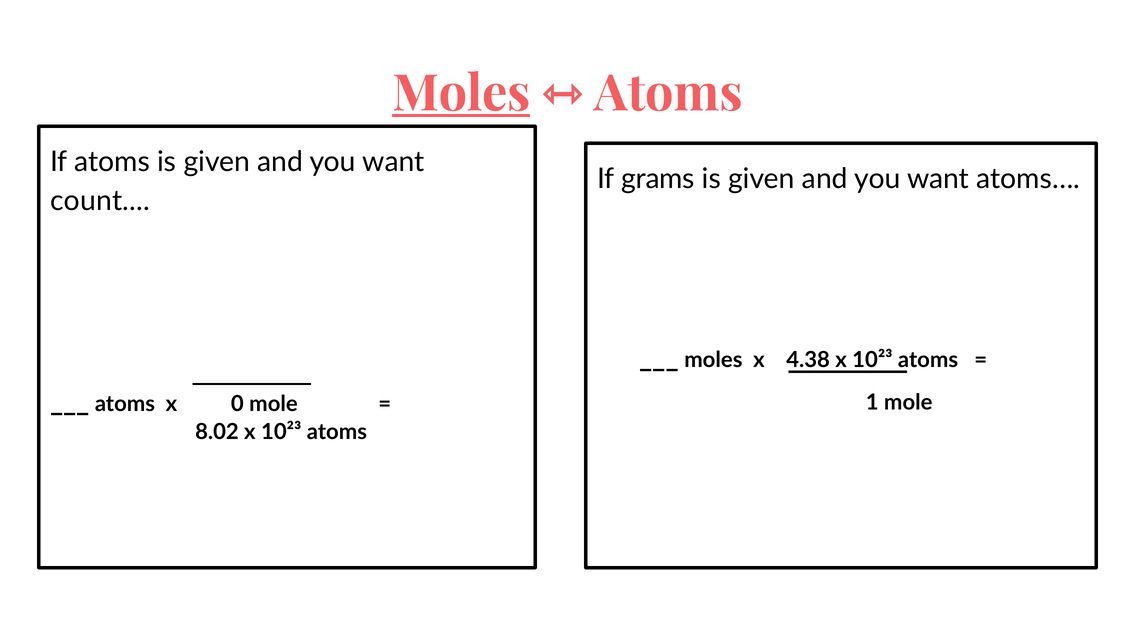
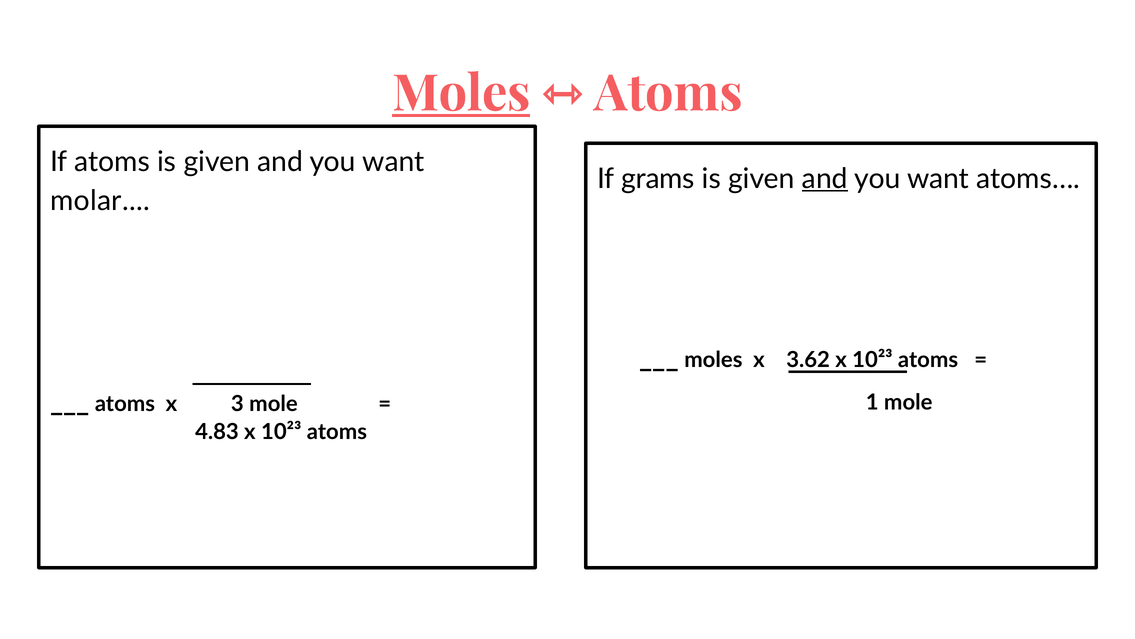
and at (825, 178) underline: none -> present
count: count -> molar
4.38: 4.38 -> 3.62
0: 0 -> 3
8.02: 8.02 -> 4.83
